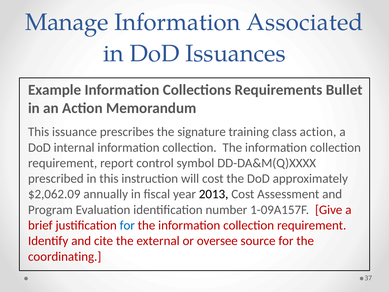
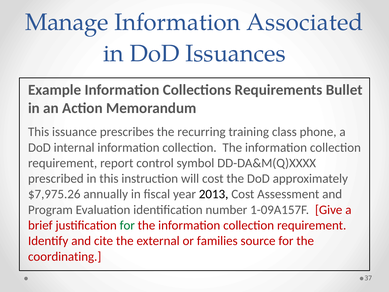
signature: signature -> recurring
class action: action -> phone
$2,062.09: $2,062.09 -> $7,975.26
for at (127, 225) colour: blue -> green
oversee: oversee -> families
